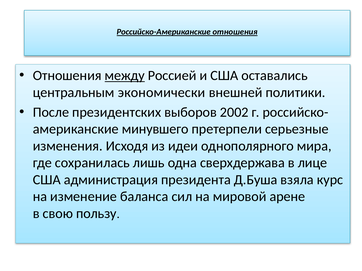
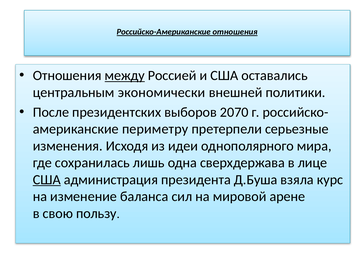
2002: 2002 -> 2070
минувшего: минувшего -> периметру
США at (47, 180) underline: none -> present
